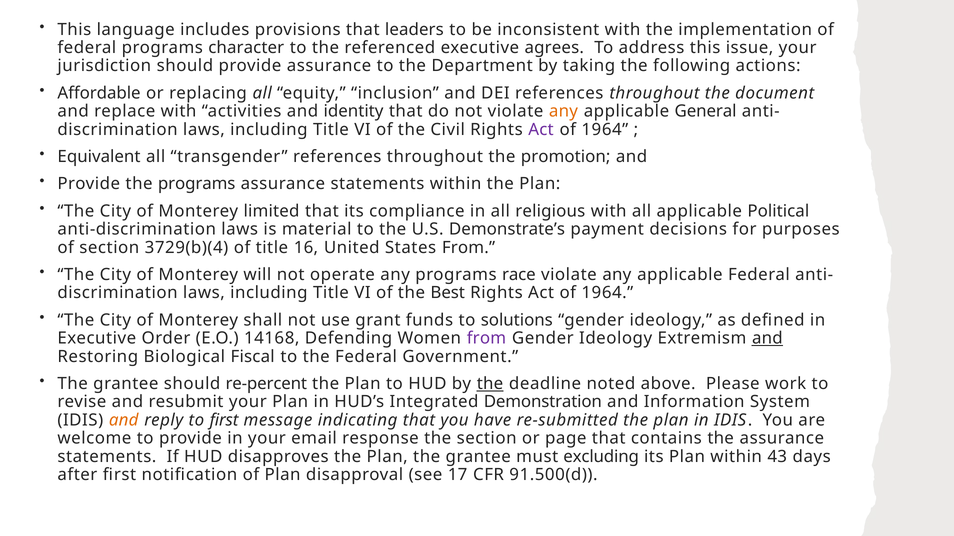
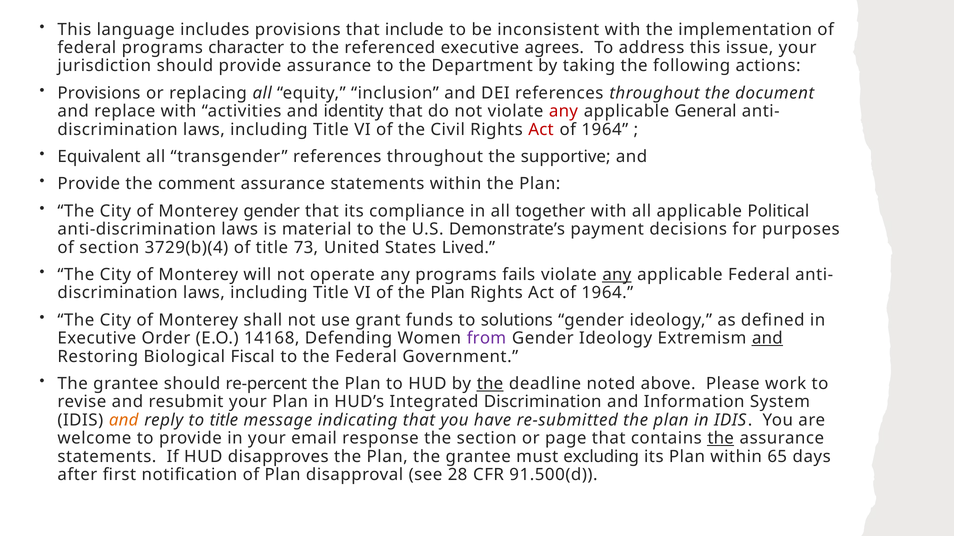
leaders: leaders -> include
Affordable at (99, 93): Affordable -> Provisions
any at (563, 111) colour: orange -> red
Act at (541, 130) colour: purple -> red
promotion: promotion -> supportive
the programs: programs -> comment
Monterey limited: limited -> gender
religious: religious -> together
16: 16 -> 73
States From: From -> Lived
race: race -> fails
any at (617, 275) underline: none -> present
of the Best: Best -> Plan
Integrated Demonstration: Demonstration -> Discrimination
to first: first -> title
the at (721, 439) underline: none -> present
43: 43 -> 65
17: 17 -> 28
